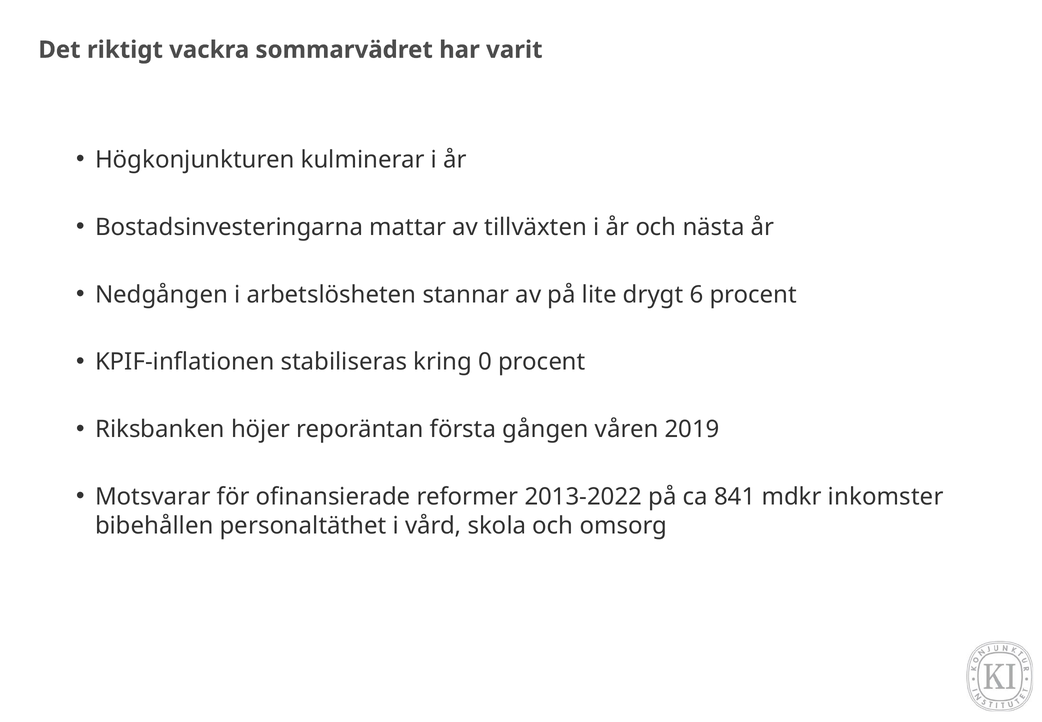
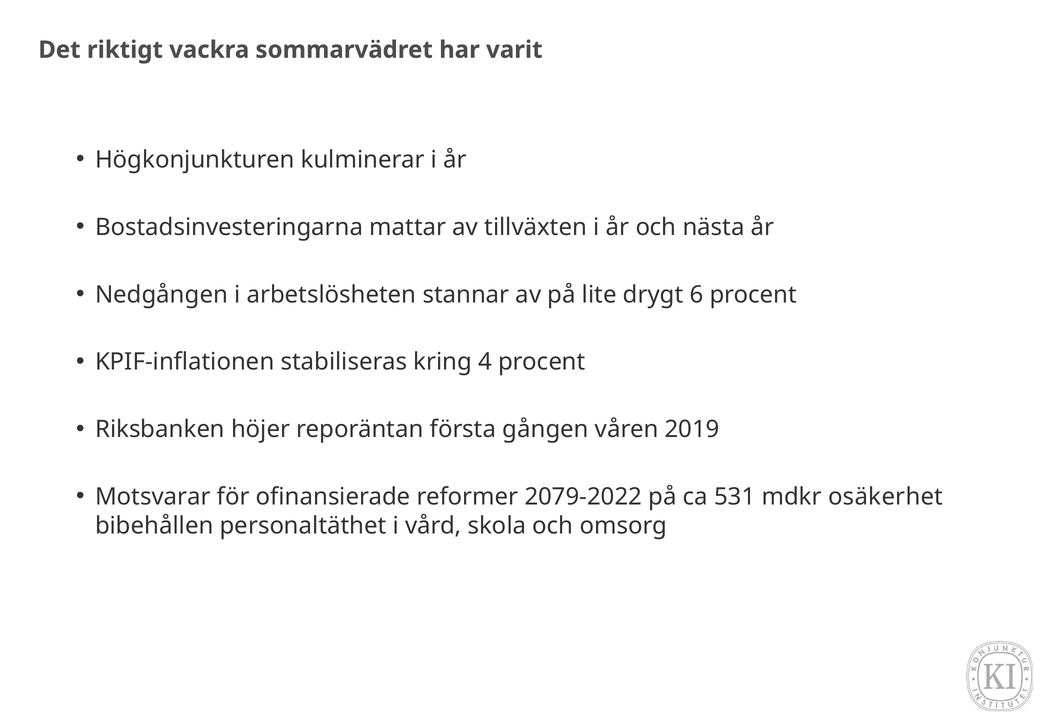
0: 0 -> 4
2013-2022: 2013-2022 -> 2079-2022
841: 841 -> 531
inkomster: inkomster -> osäkerhet
